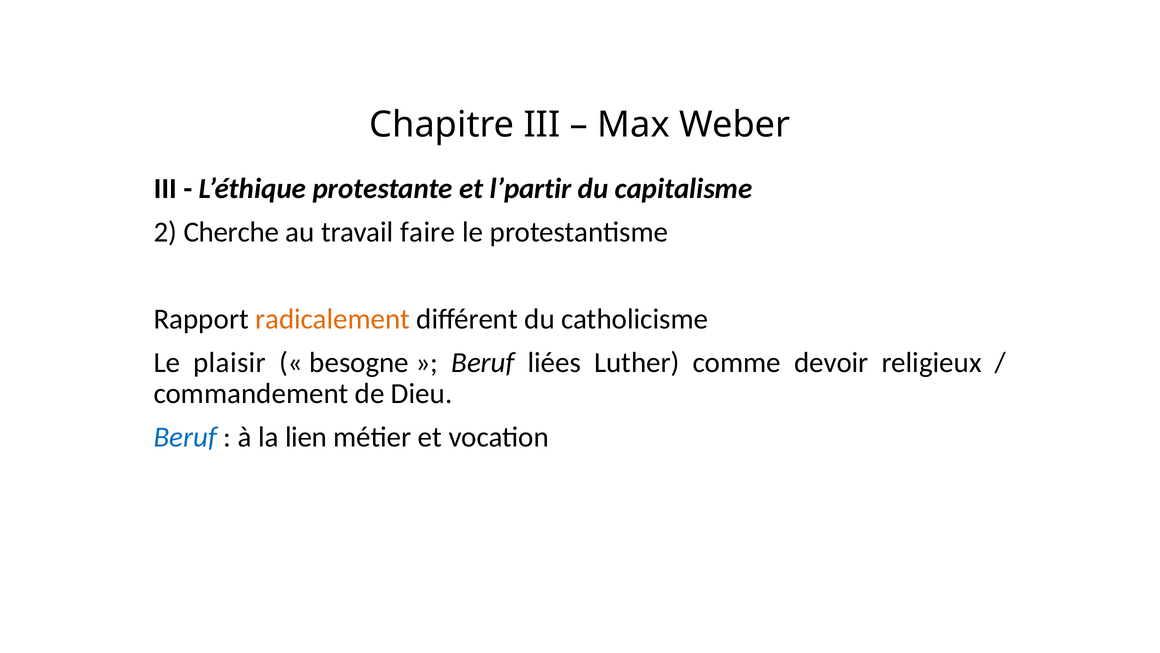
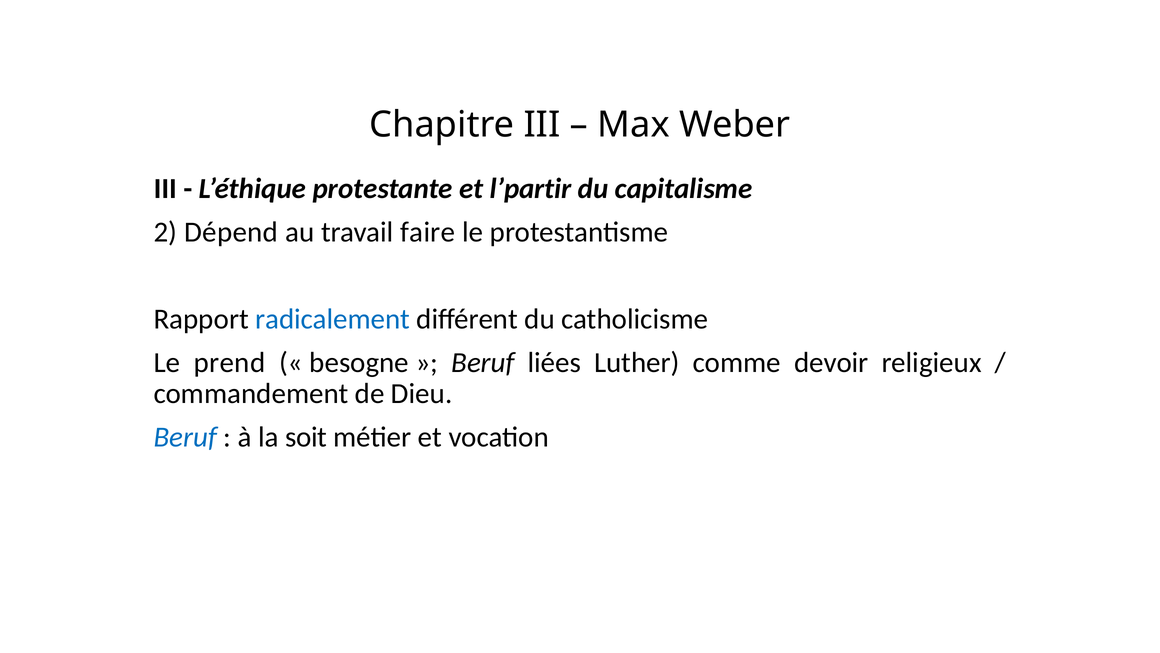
Cherche: Cherche -> Dépend
radicalement colour: orange -> blue
plaisir: plaisir -> prend
lien: lien -> soit
